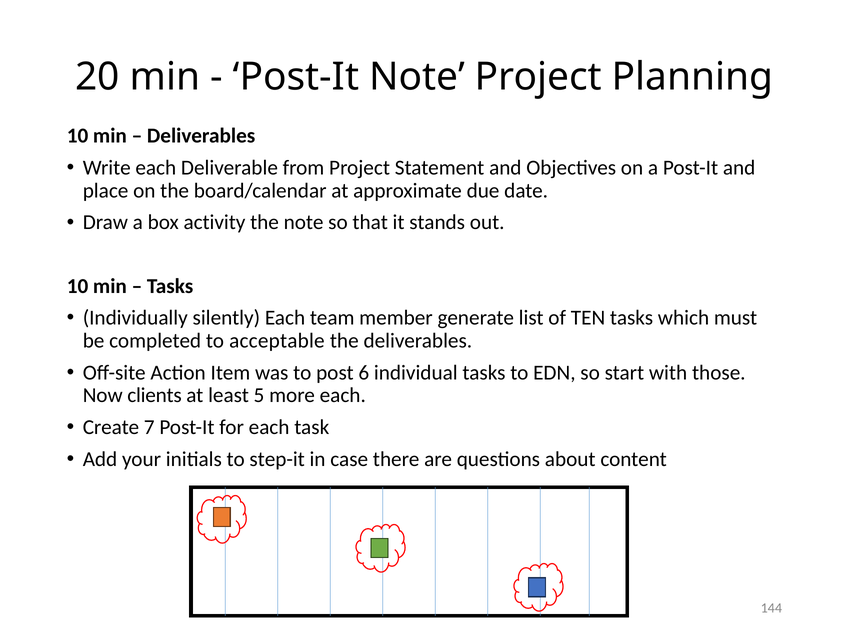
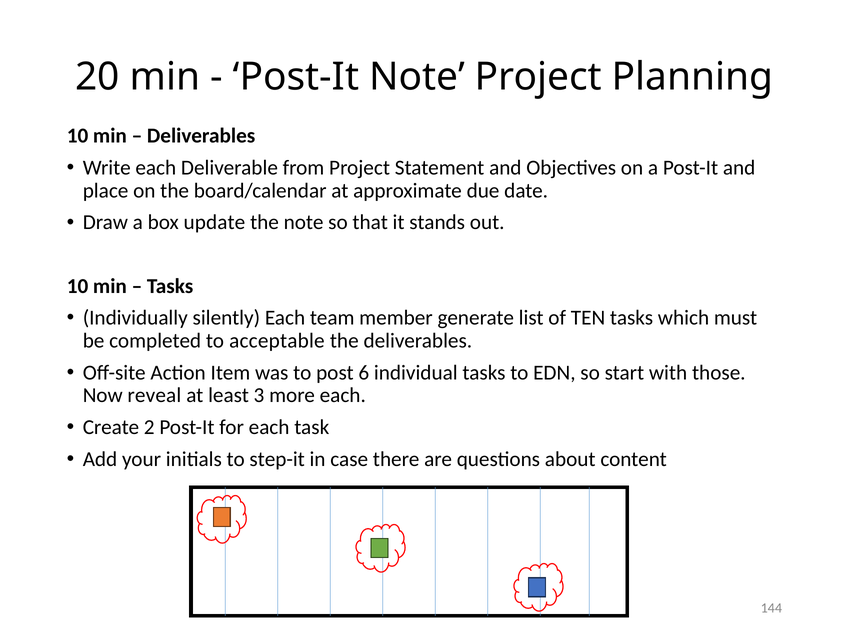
activity: activity -> update
clients: clients -> reveal
5: 5 -> 3
7: 7 -> 2
